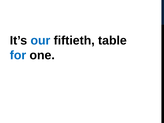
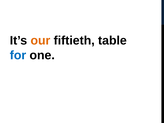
our colour: blue -> orange
